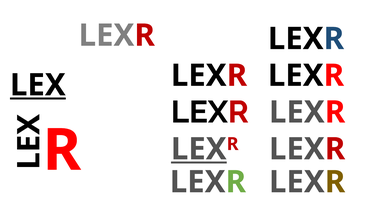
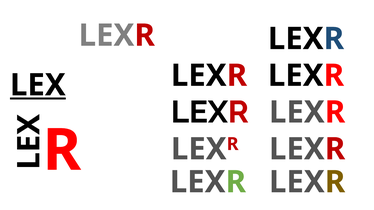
LEX at (199, 149) underline: present -> none
